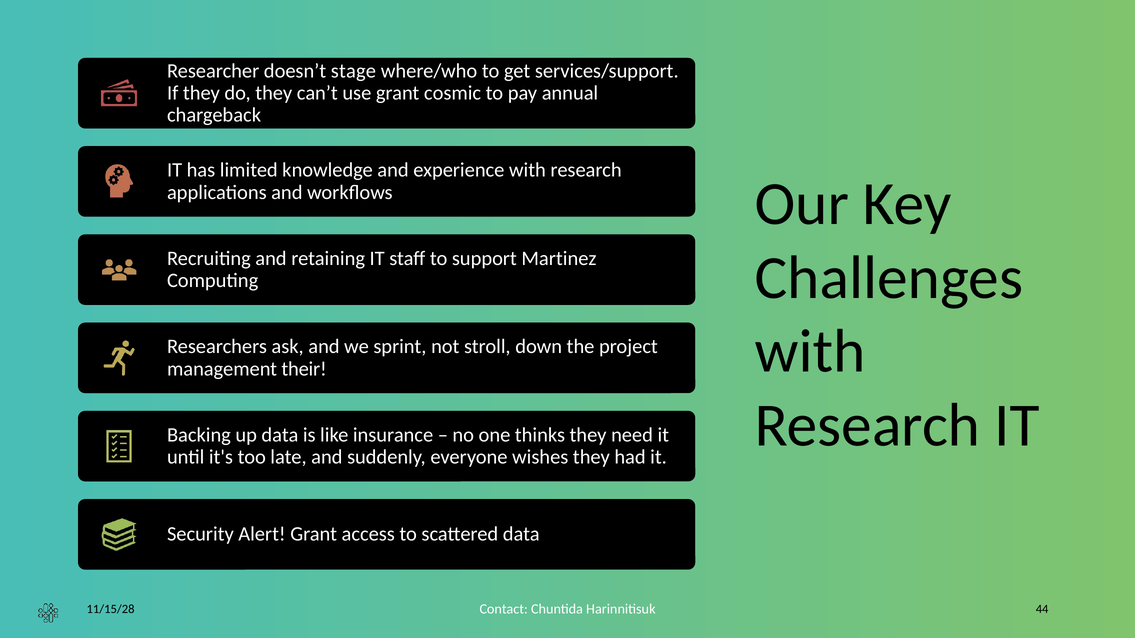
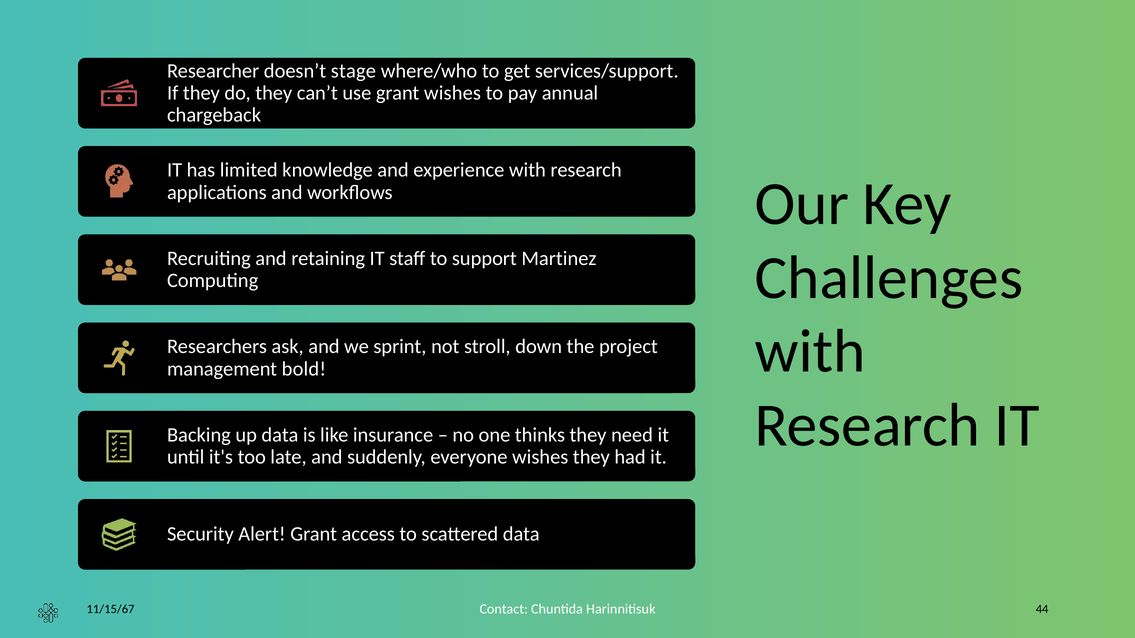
grant cosmic: cosmic -> wishes
their: their -> bold
11/15/28: 11/15/28 -> 11/15/67
